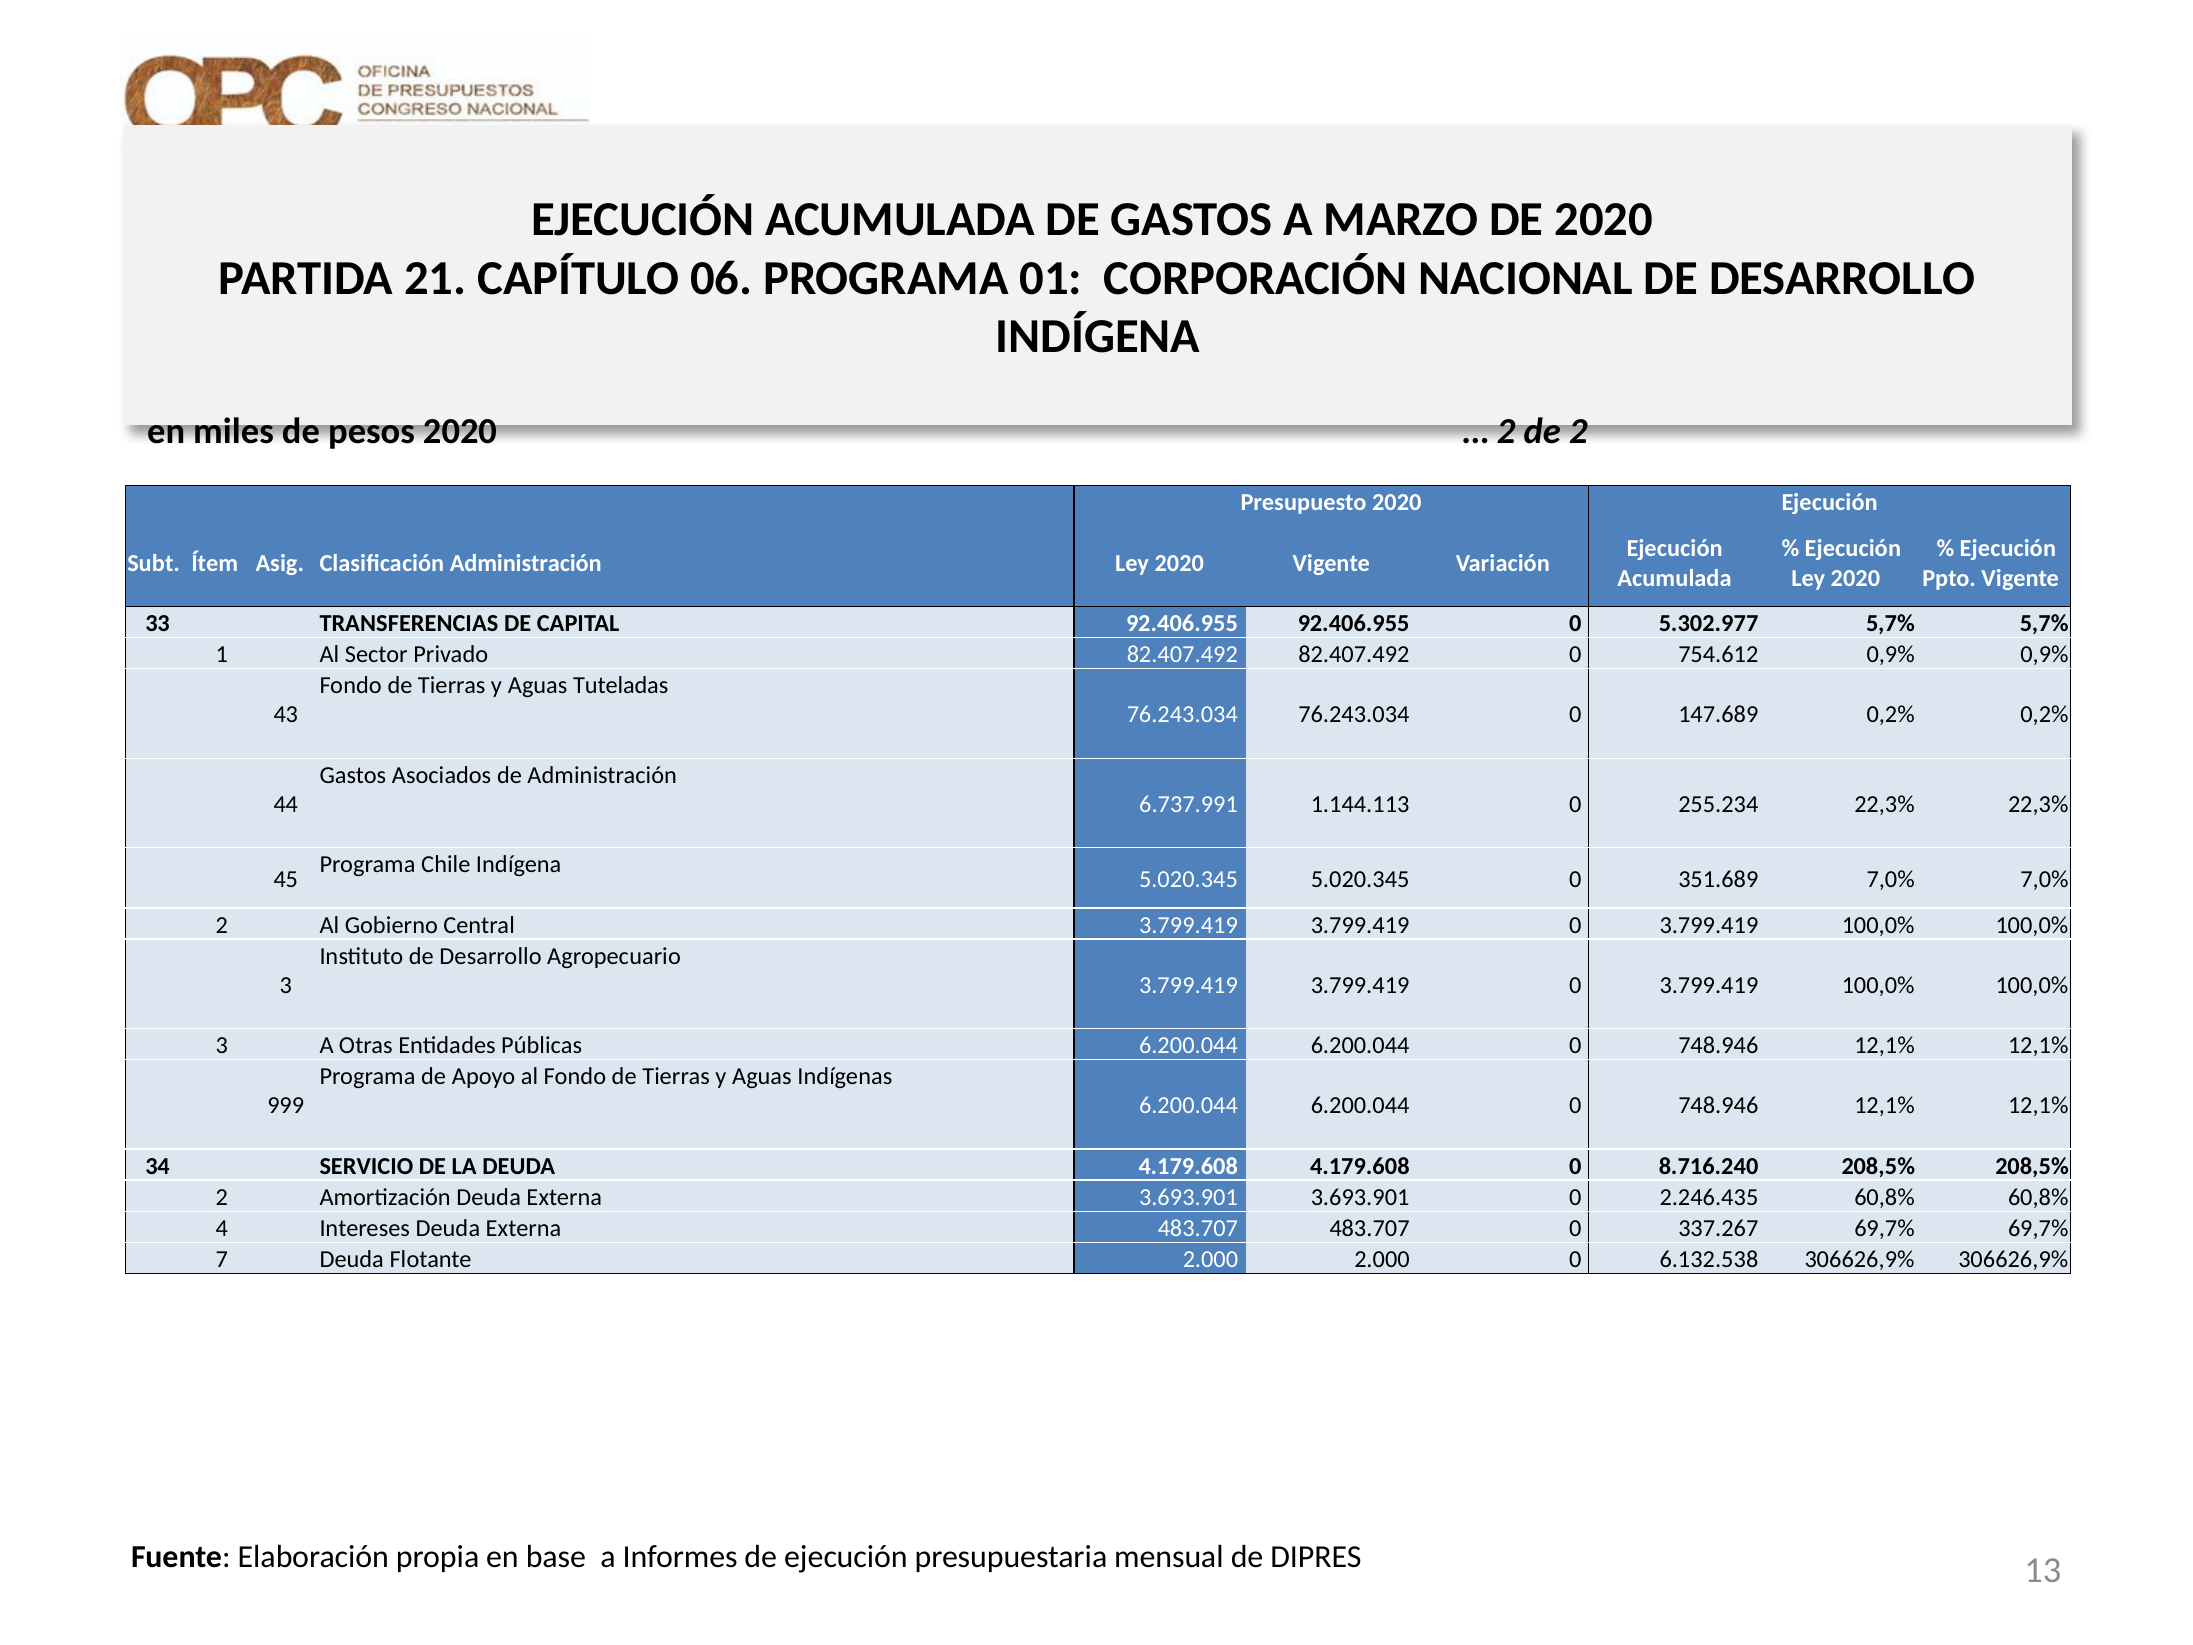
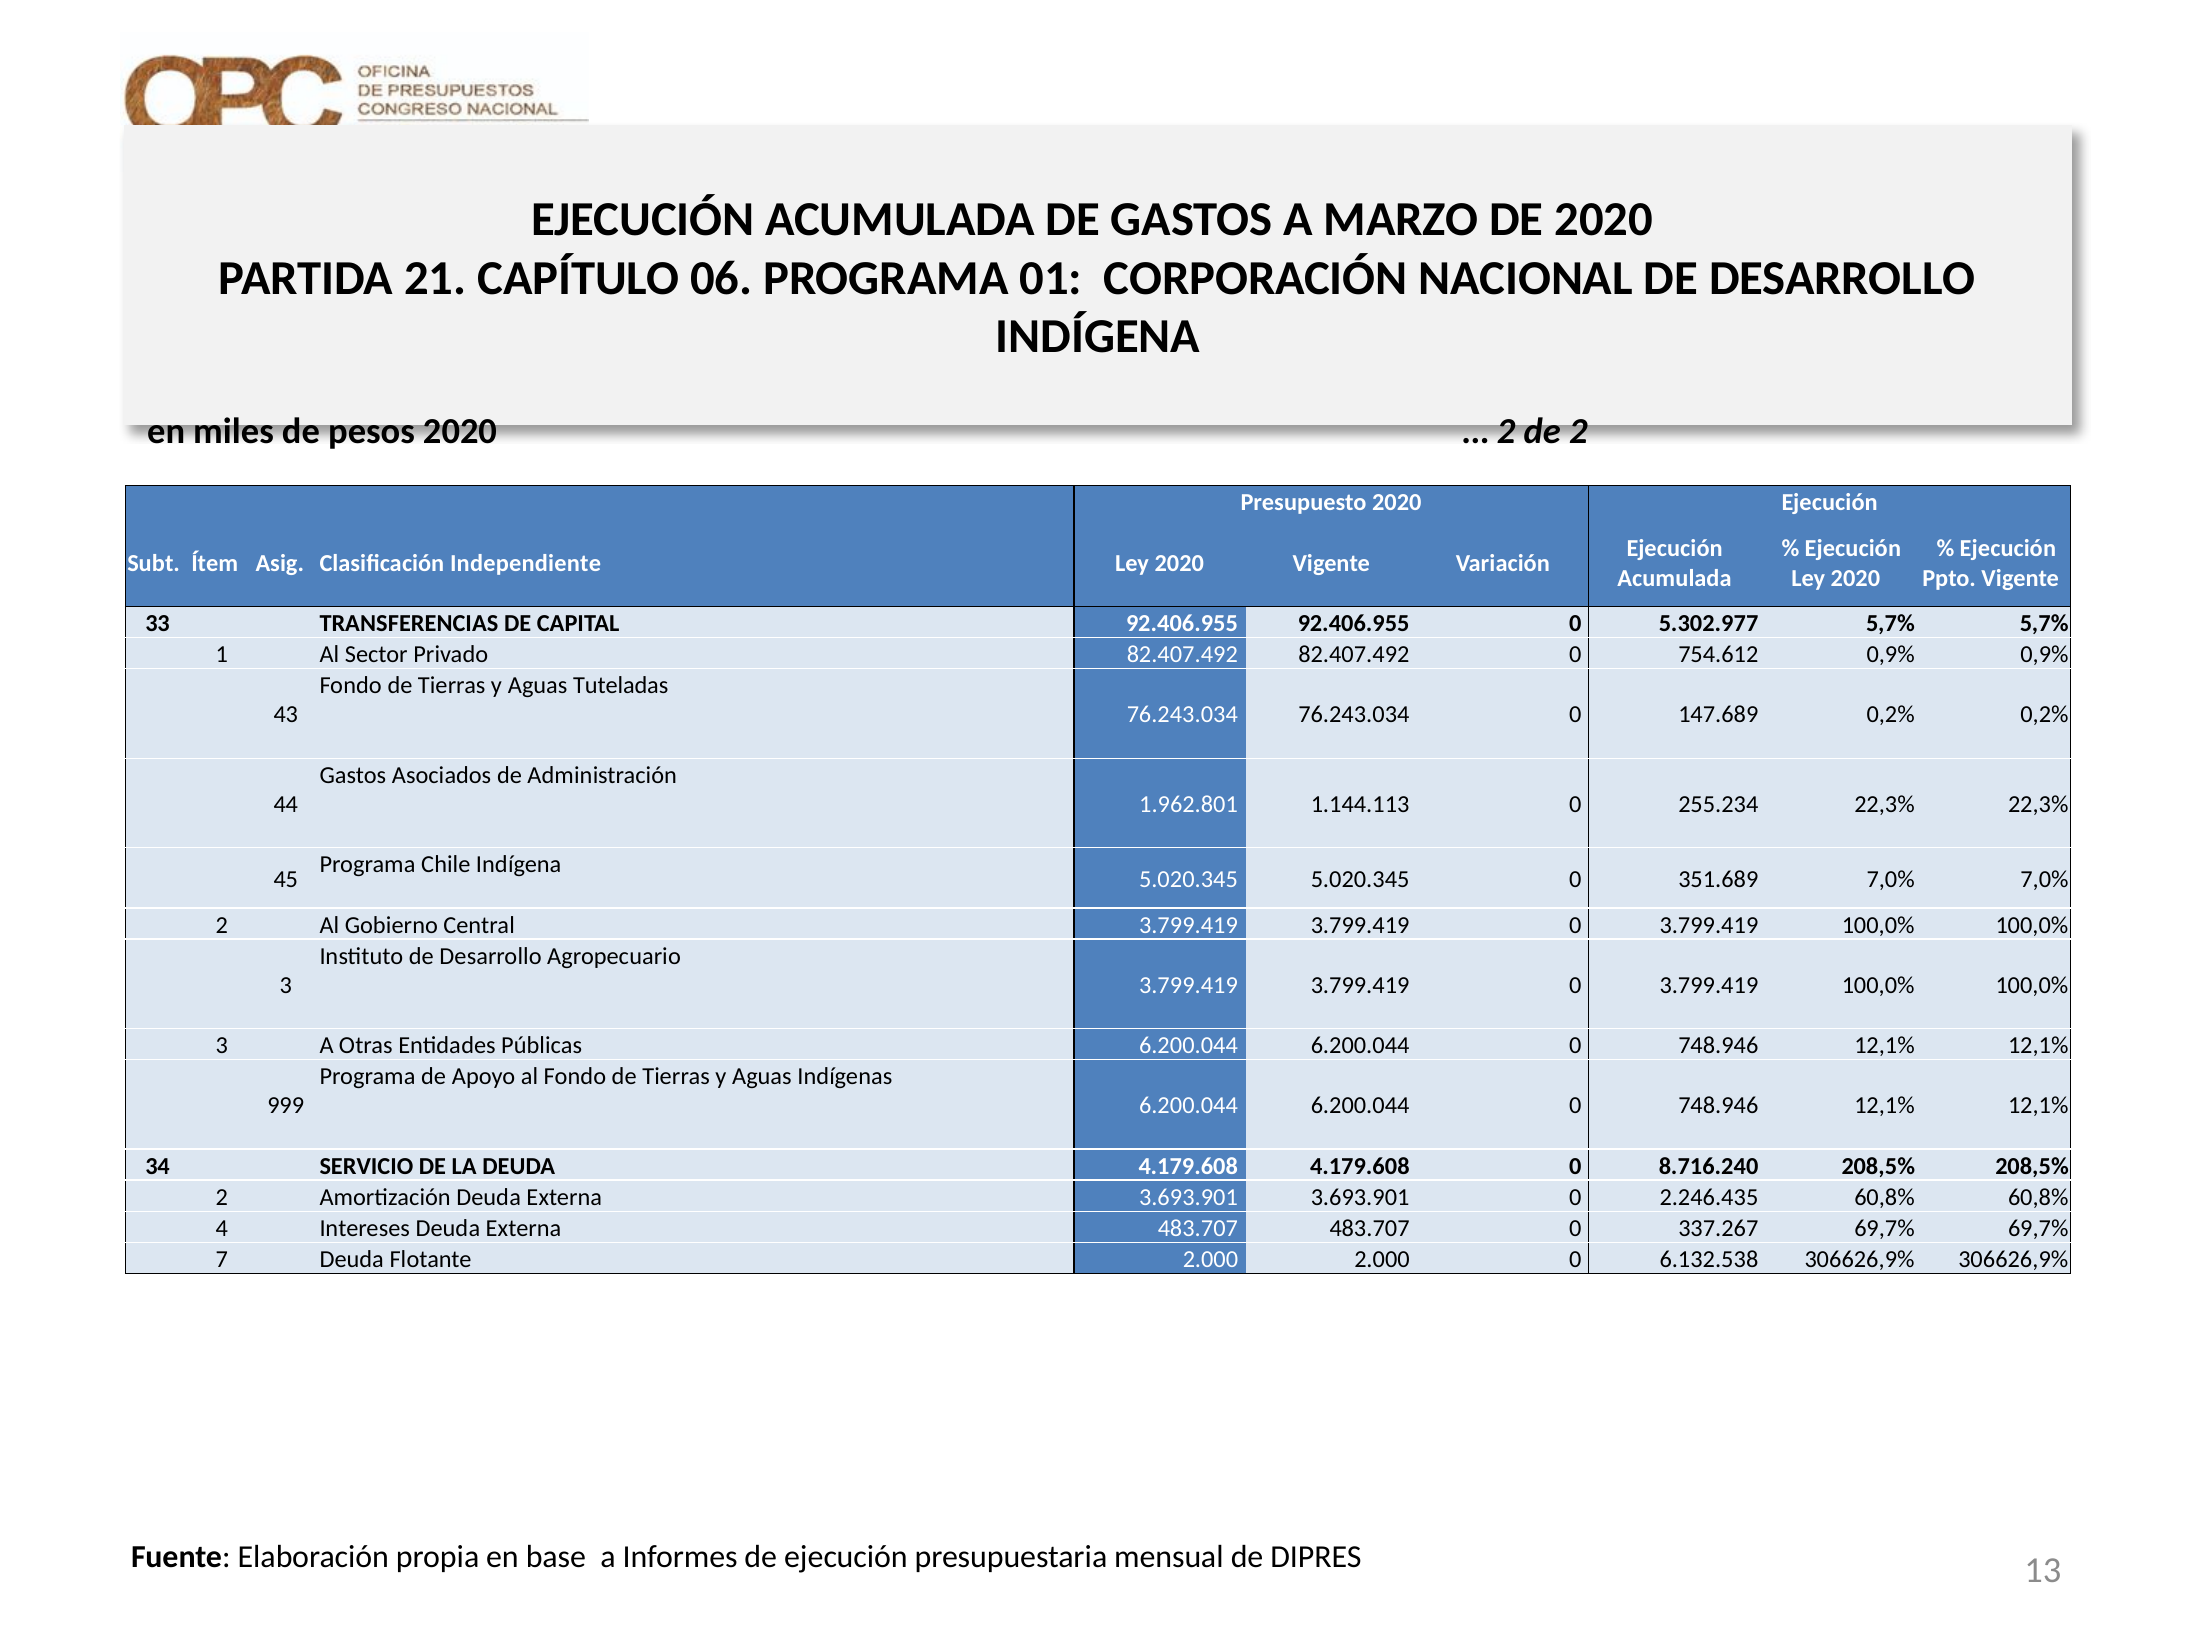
Clasificación Administración: Administración -> Independiente
6.737.991: 6.737.991 -> 1.962.801
